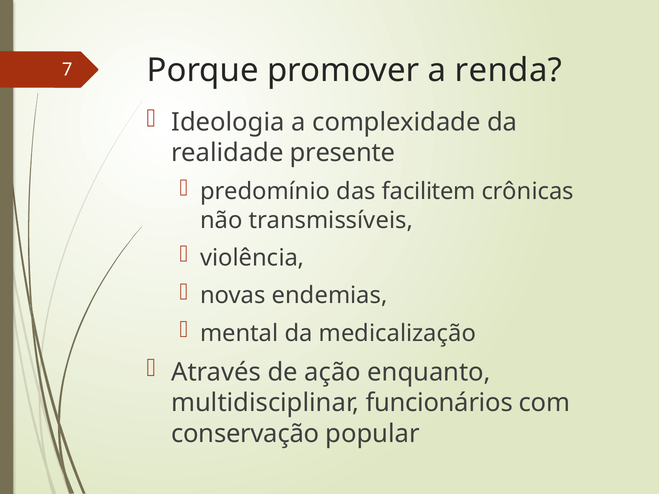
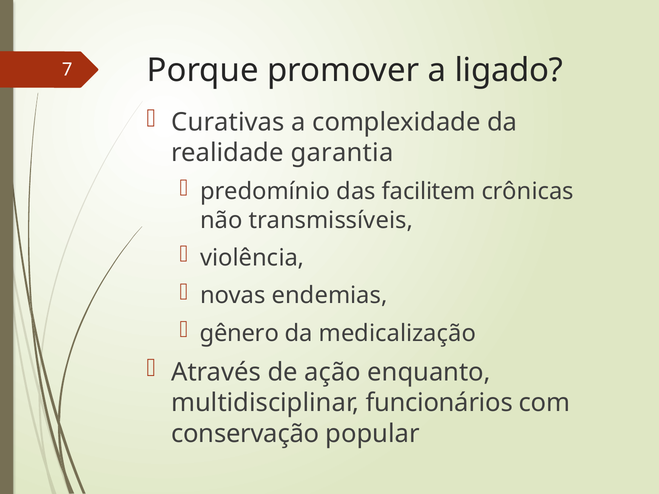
renda: renda -> ligado
Ideologia: Ideologia -> Curativas
presente: presente -> garantia
mental: mental -> gênero
